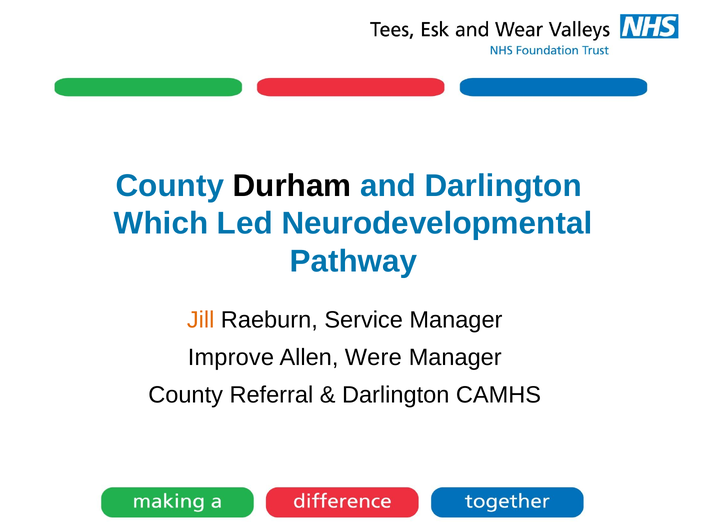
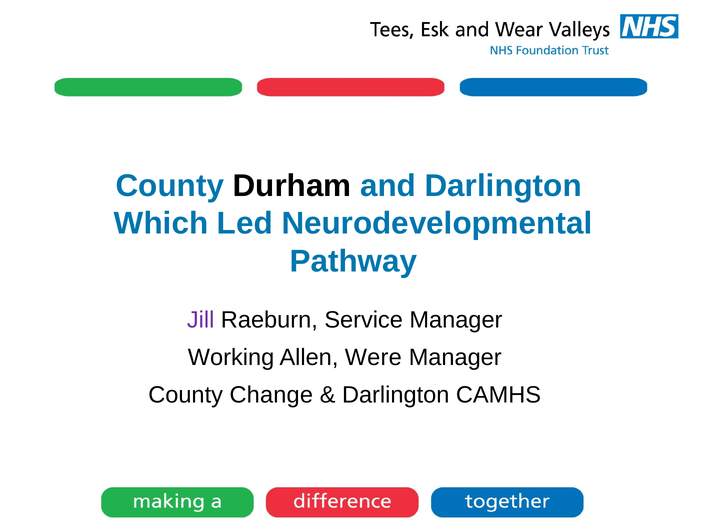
Jill colour: orange -> purple
Improve: Improve -> Working
Referral: Referral -> Change
